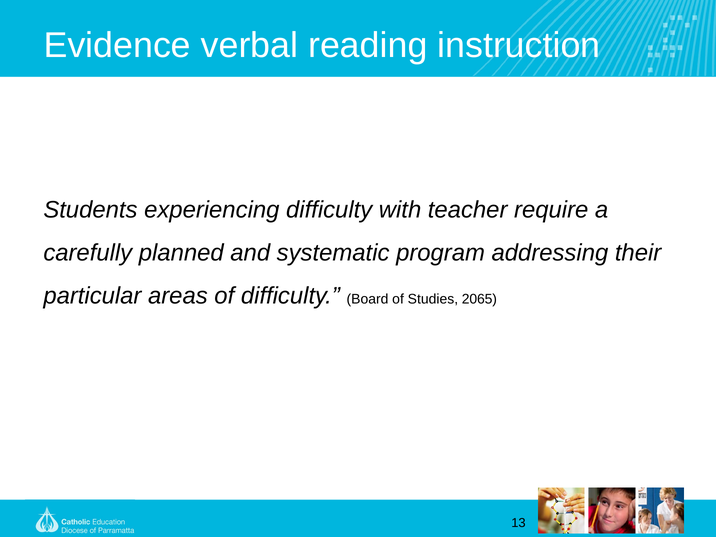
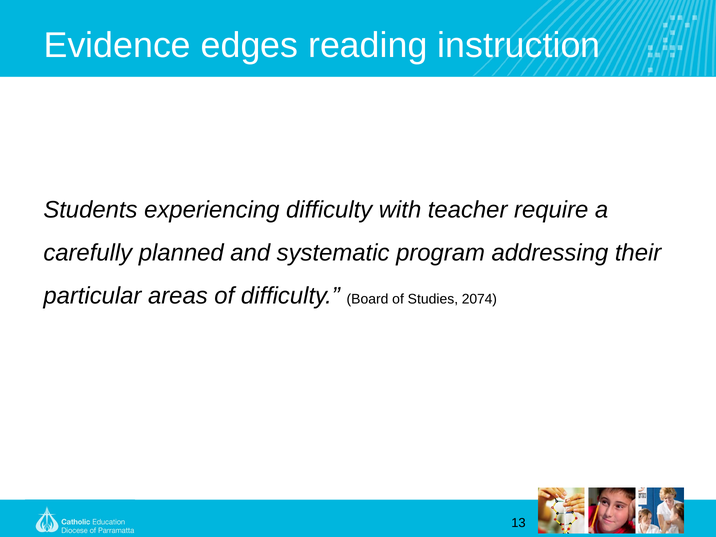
verbal: verbal -> edges
2065: 2065 -> 2074
